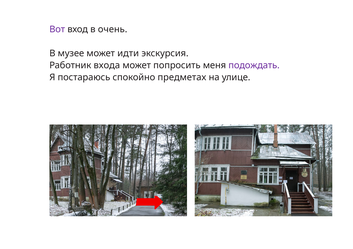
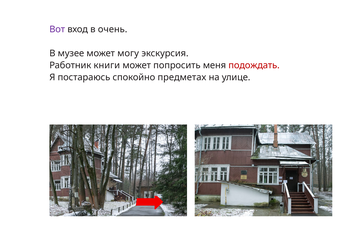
идти: идти -> могу
входа: входа -> книги
подождать colour: purple -> red
